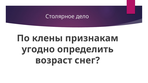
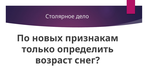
клены: клены -> новых
угодно: угодно -> только
